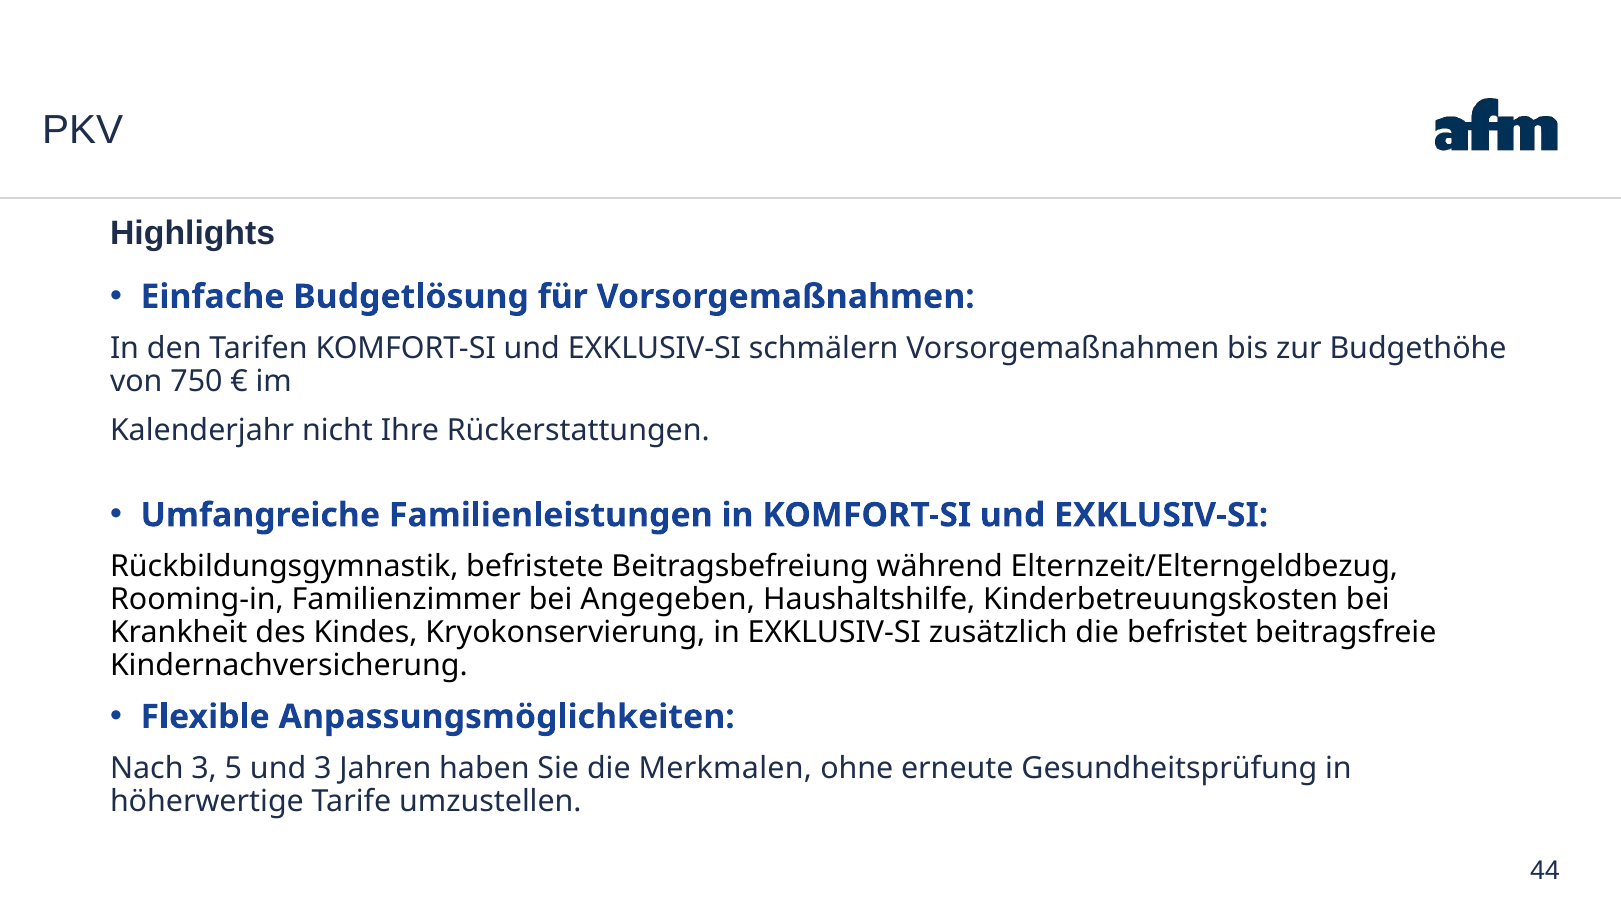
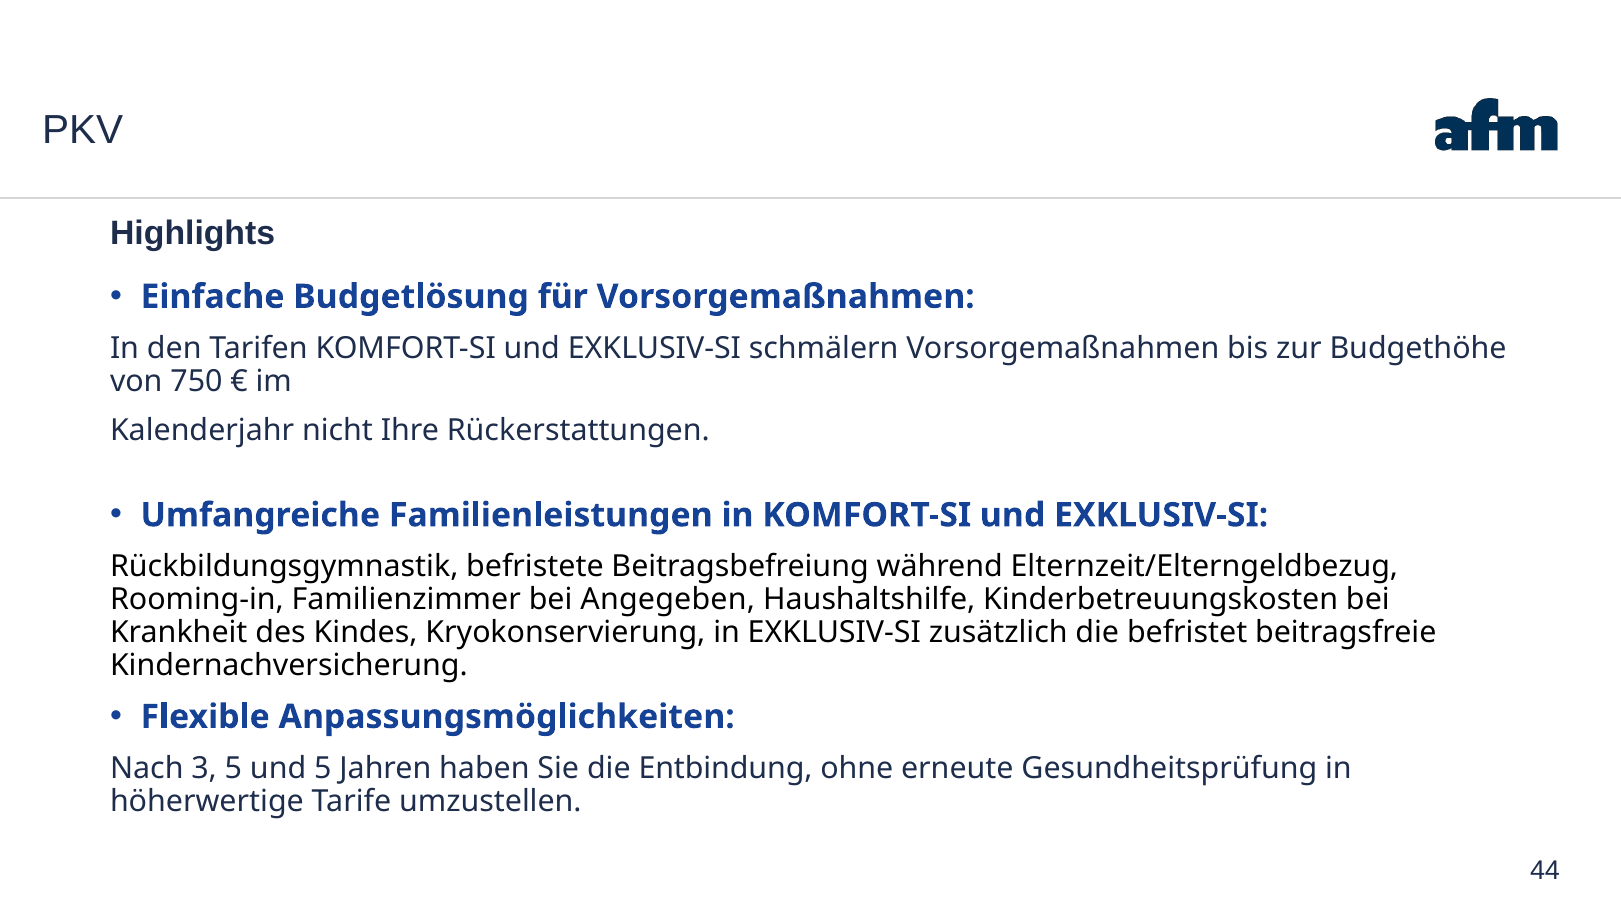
und 3: 3 -> 5
Merkmalen: Merkmalen -> Entbindung
